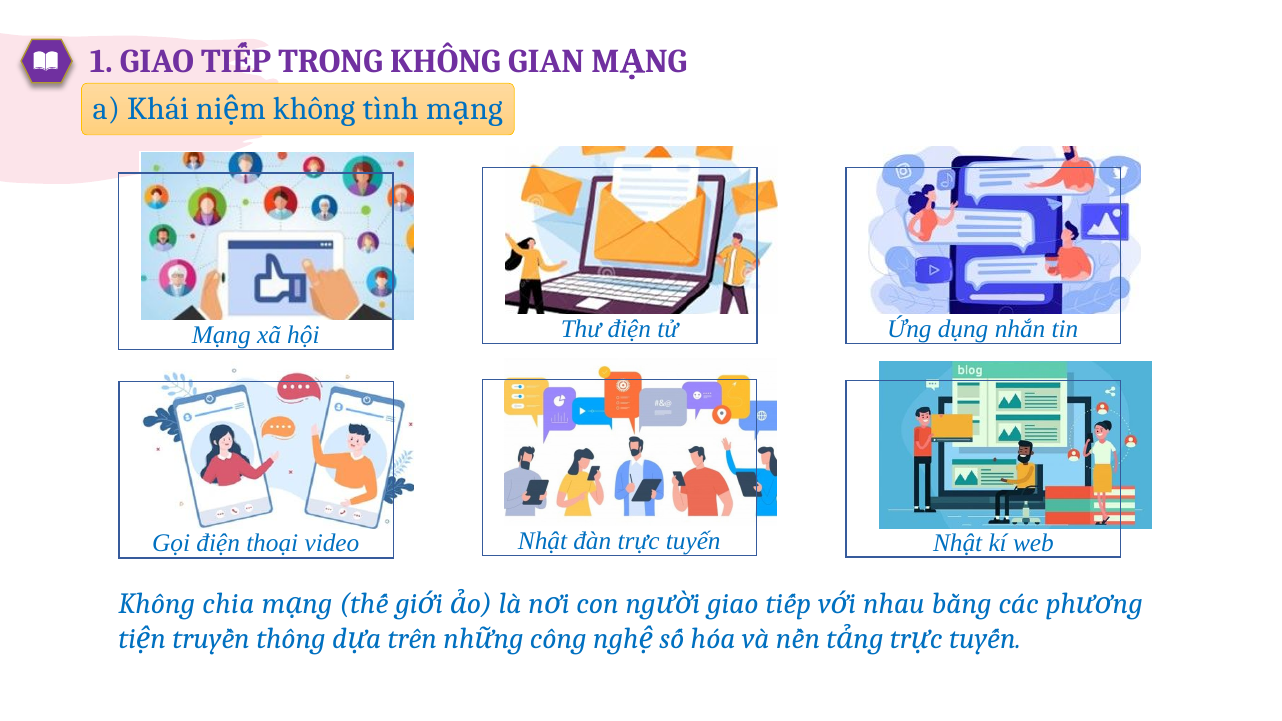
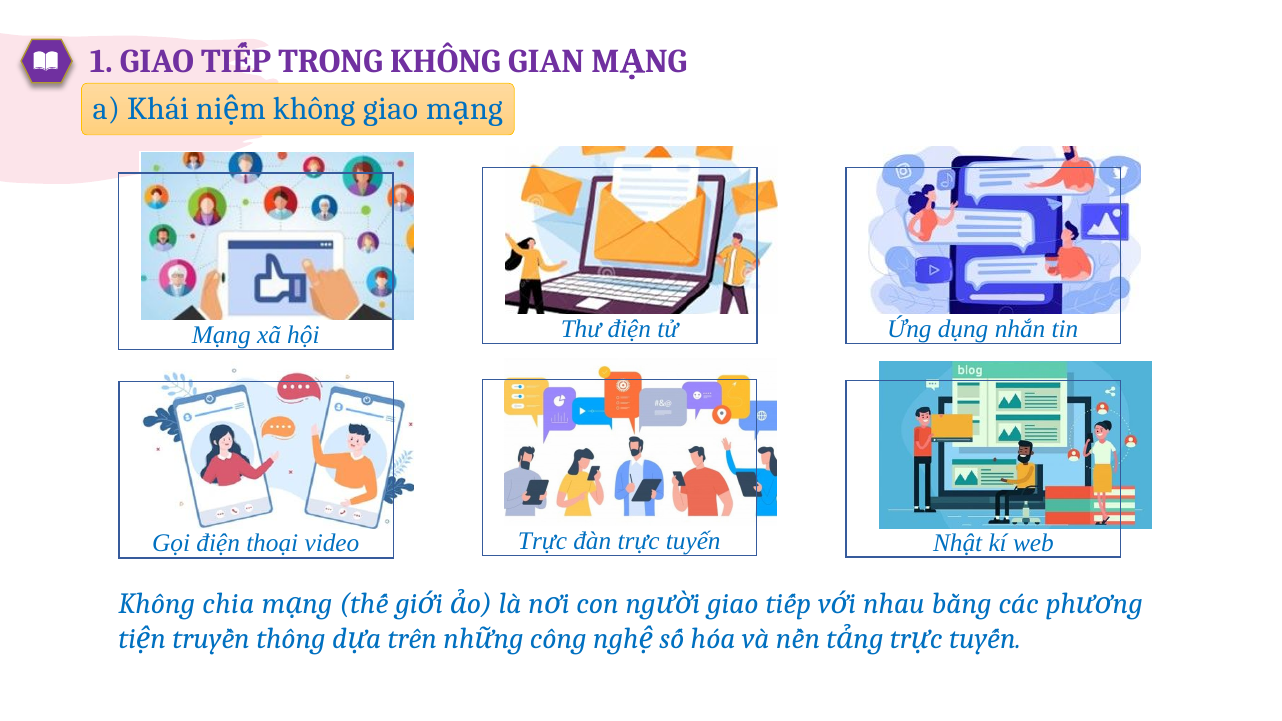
không tình: tình -> giao
video Nhật: Nhật -> Trực
